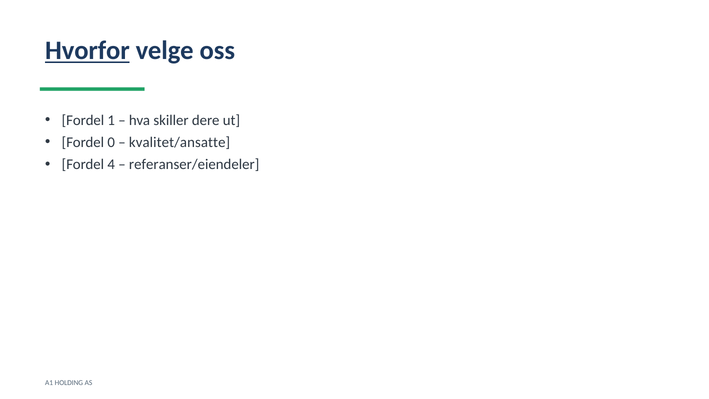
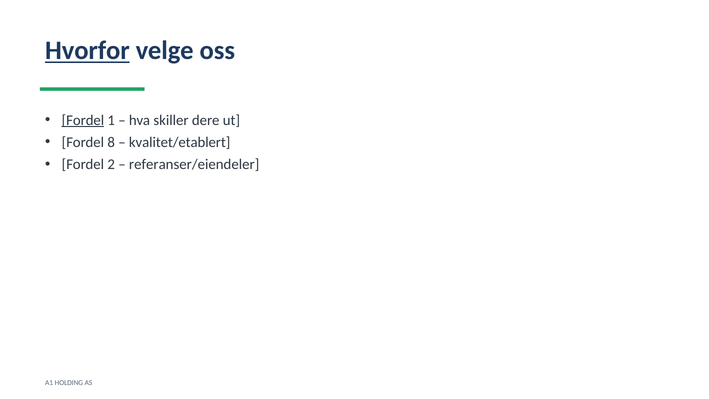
Fordel at (83, 120) underline: none -> present
0: 0 -> 8
kvalitet/ansatte: kvalitet/ansatte -> kvalitet/etablert
4: 4 -> 2
